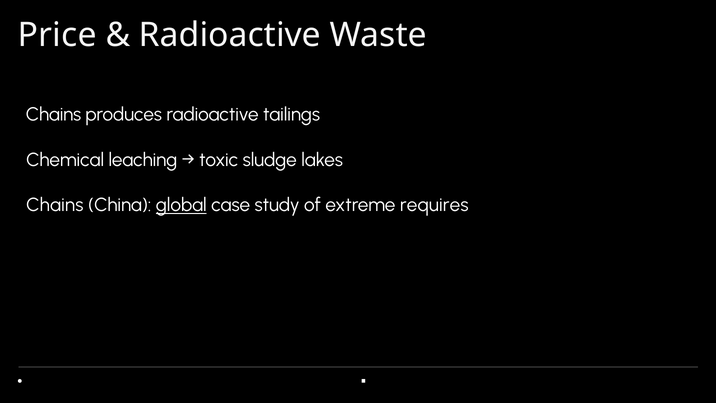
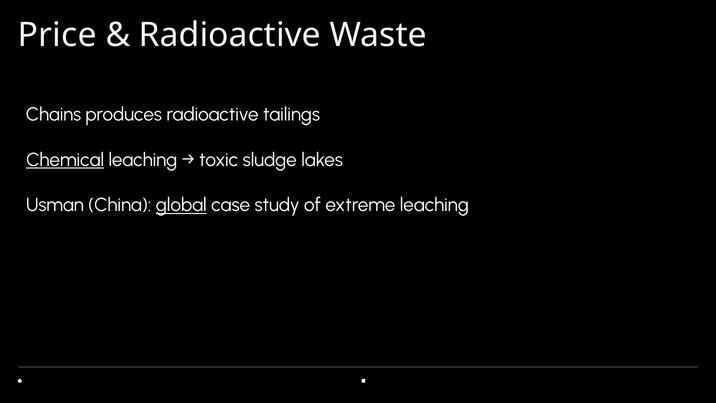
Chemical underline: none -> present
Chains at (55, 205): Chains -> Usman
extreme requires: requires -> leaching
